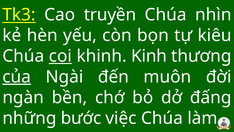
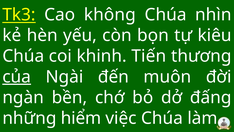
truyền: truyền -> không
coi underline: present -> none
Kinh: Kinh -> Tiến
bước: bước -> hiểm
